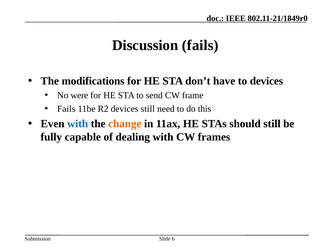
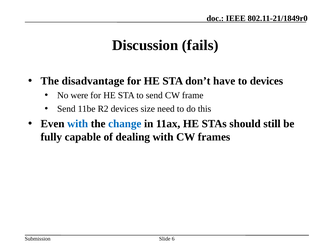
modifications: modifications -> disadvantage
Fails at (66, 108): Fails -> Send
devices still: still -> size
change colour: orange -> blue
